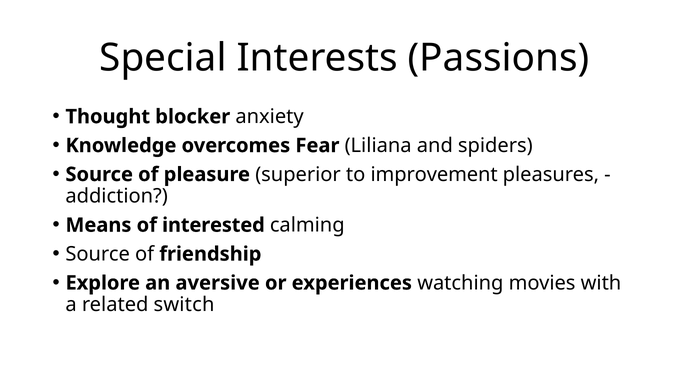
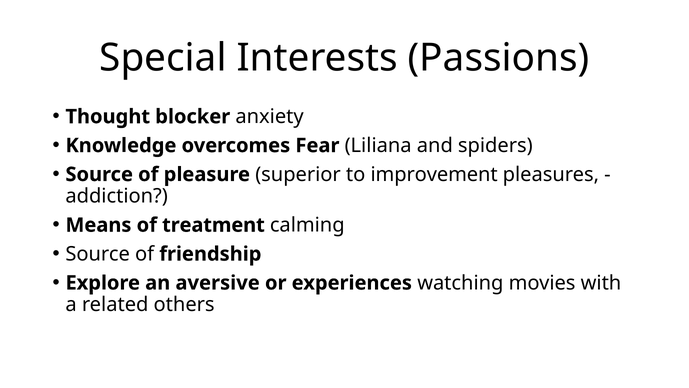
interested: interested -> treatment
switch: switch -> others
